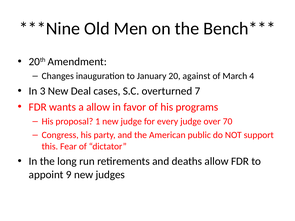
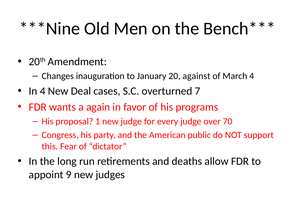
In 3: 3 -> 4
a allow: allow -> again
